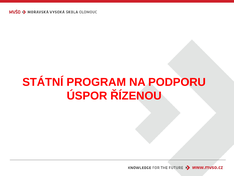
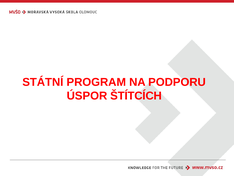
ŘÍZENOU: ŘÍZENOU -> ŠTÍTCÍCH
